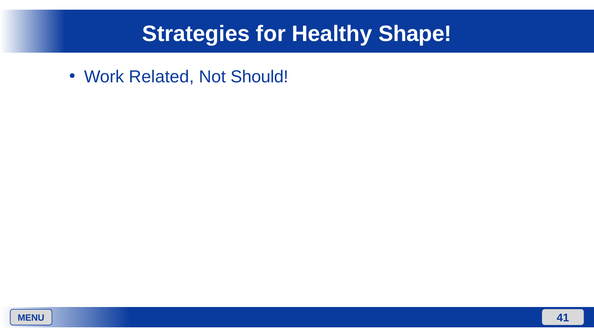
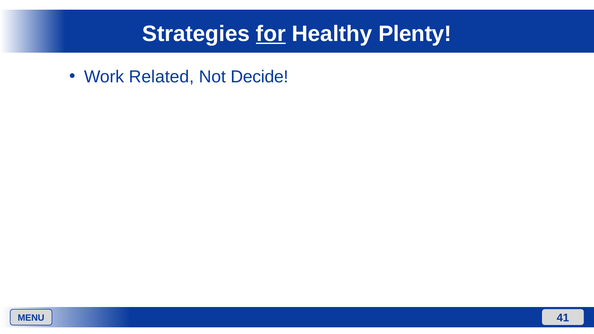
for underline: none -> present
Shape: Shape -> Plenty
Should: Should -> Decide
